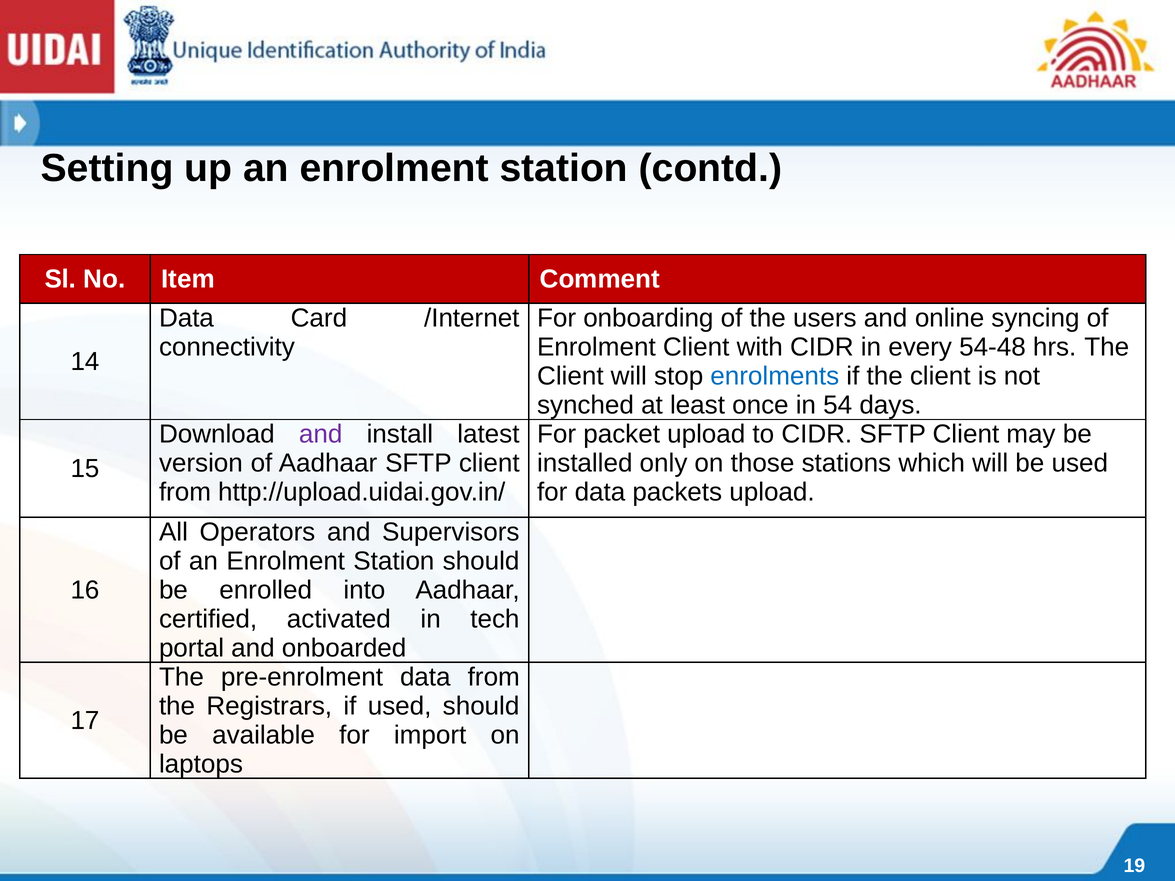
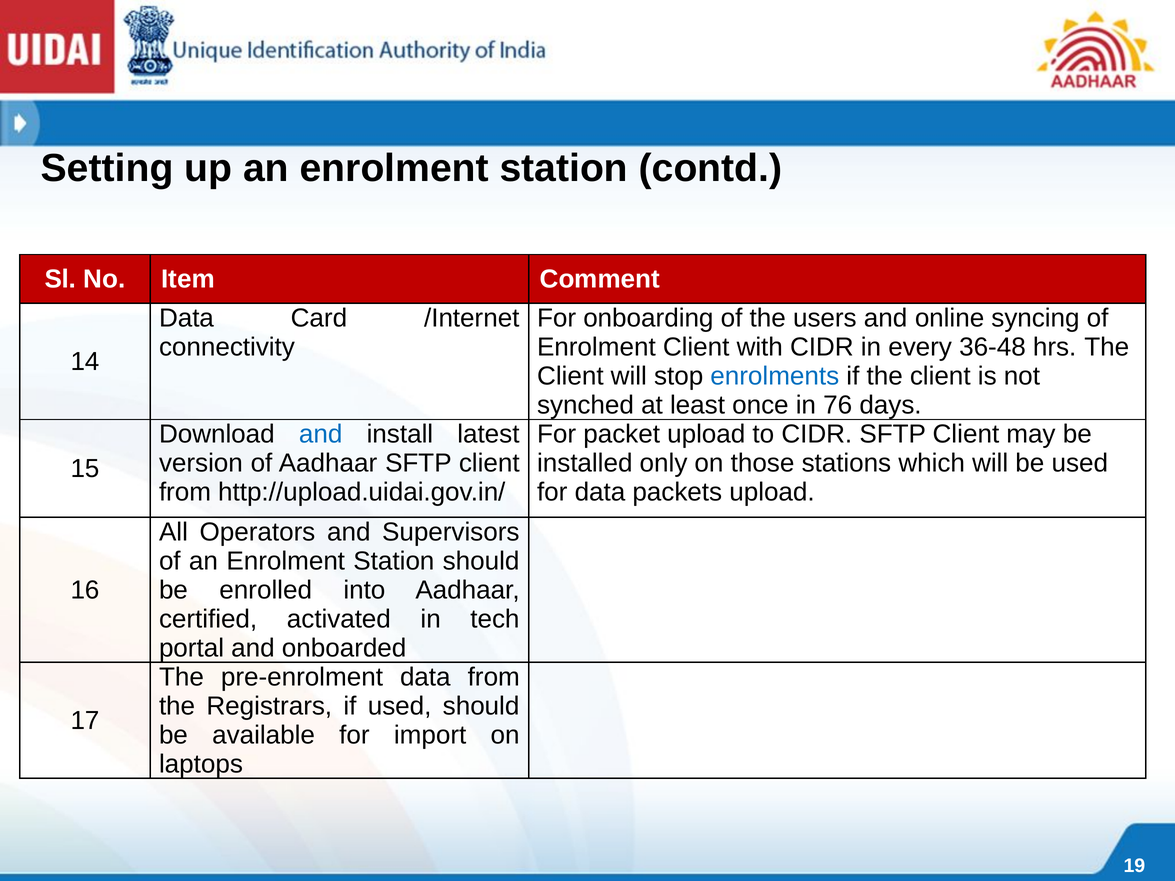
54-48: 54-48 -> 36-48
54: 54 -> 76
and at (321, 434) colour: purple -> blue
